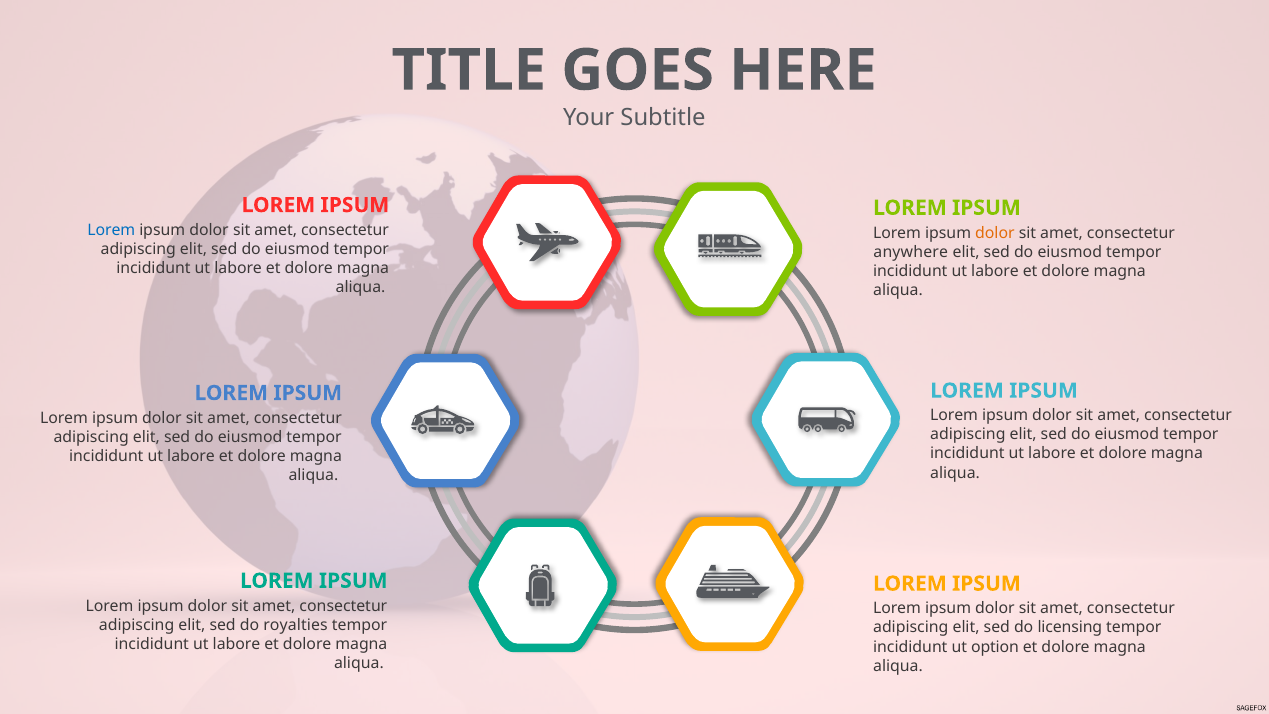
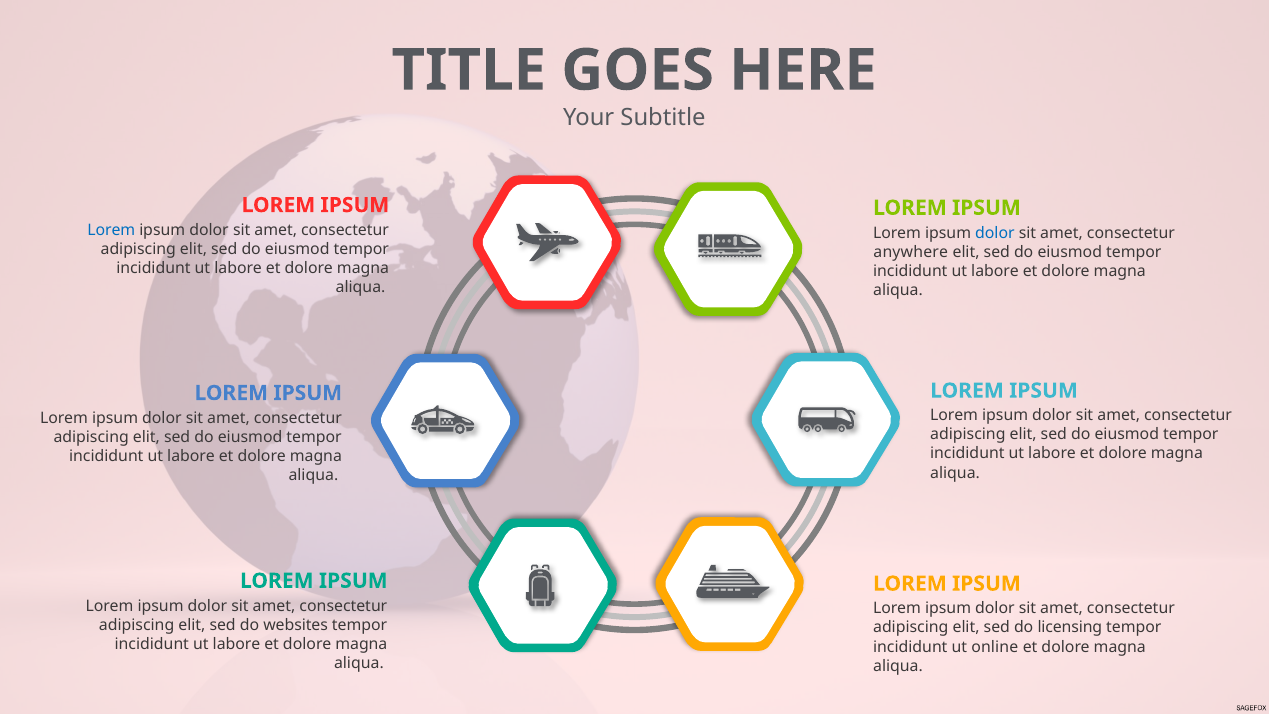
dolor at (995, 233) colour: orange -> blue
royalties: royalties -> websites
option: option -> online
